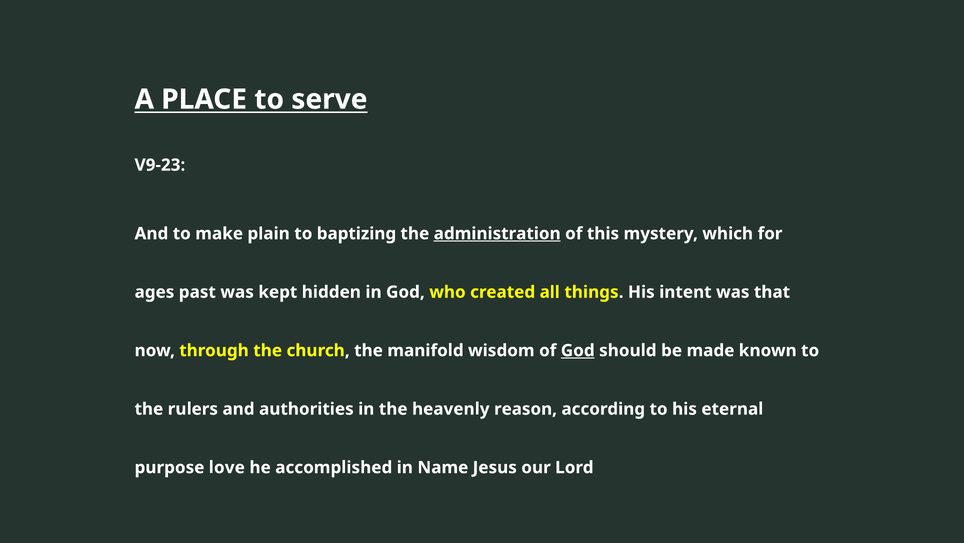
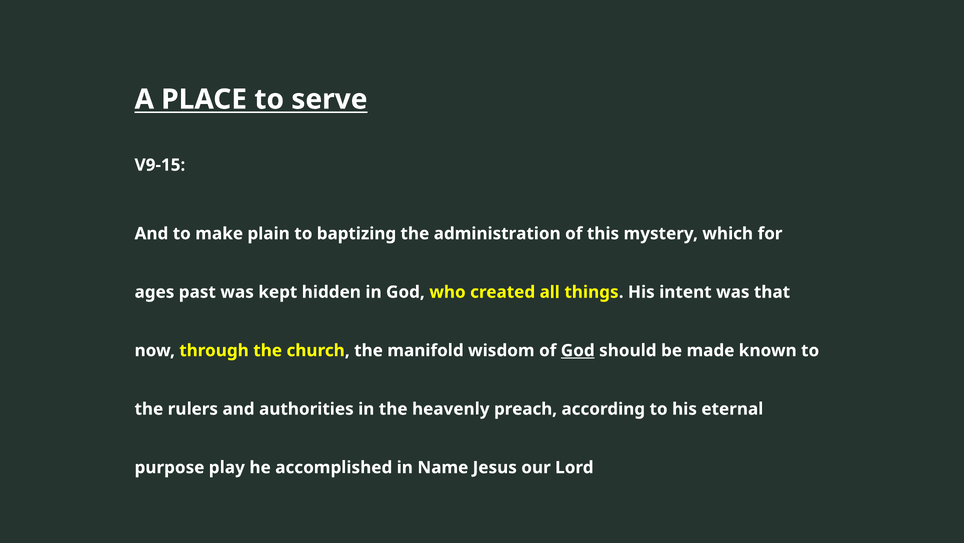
V9-23: V9-23 -> V9-15
administration underline: present -> none
reason: reason -> preach
love: love -> play
